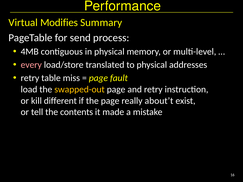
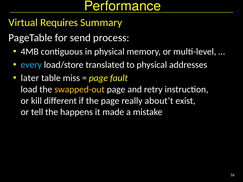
Modifies: Modifies -> Requires
every colour: pink -> light blue
retry at (30, 78): retry -> later
contents: contents -> happens
